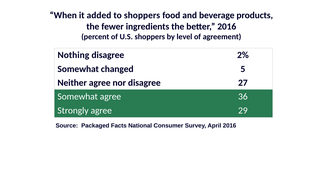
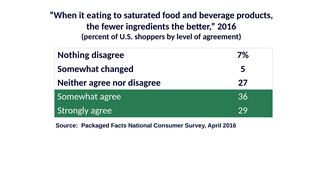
added: added -> eating
to shoppers: shoppers -> saturated
2%: 2% -> 7%
